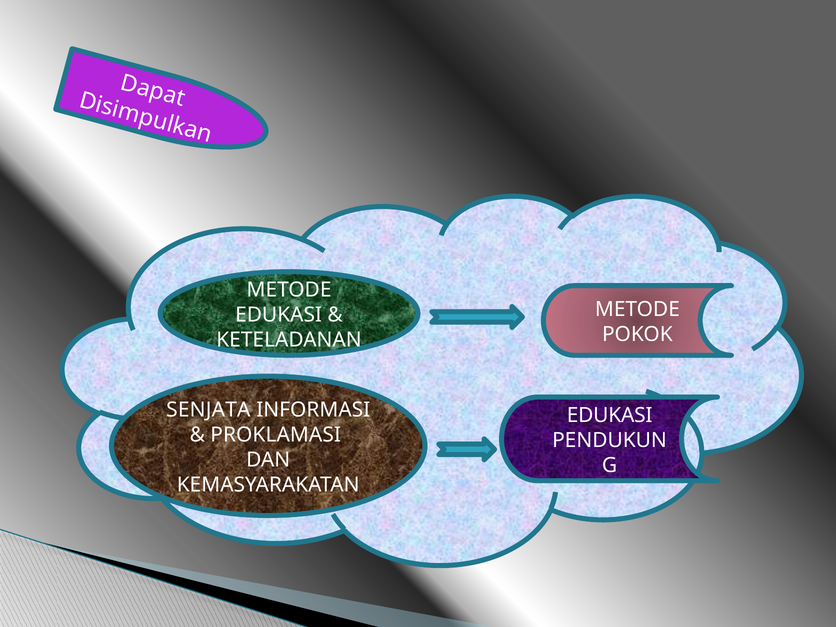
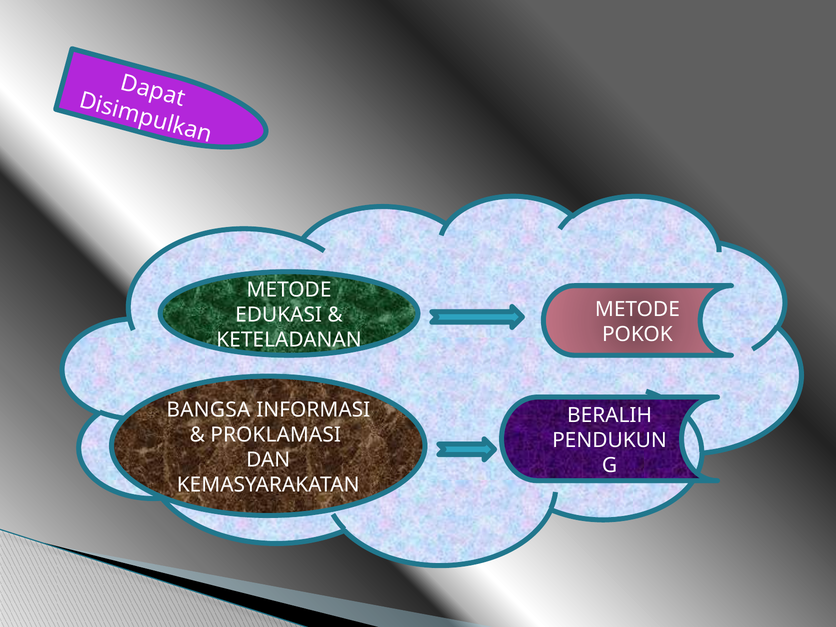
SENJATA: SENJATA -> BANGSA
EDUKASI at (610, 415): EDUKASI -> BERALIH
